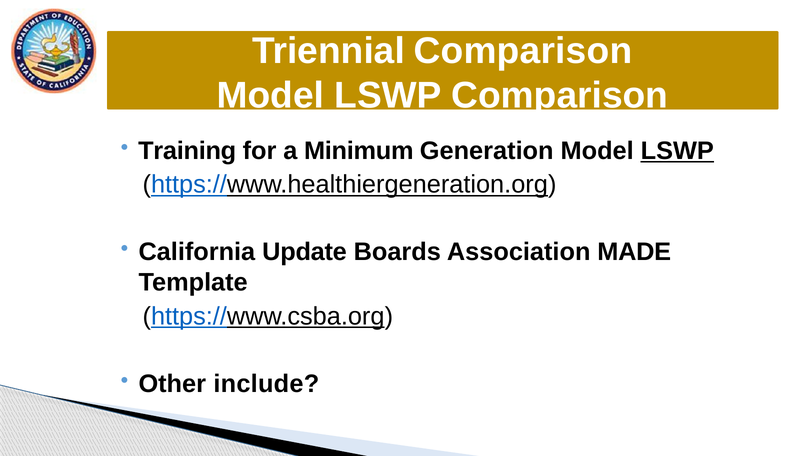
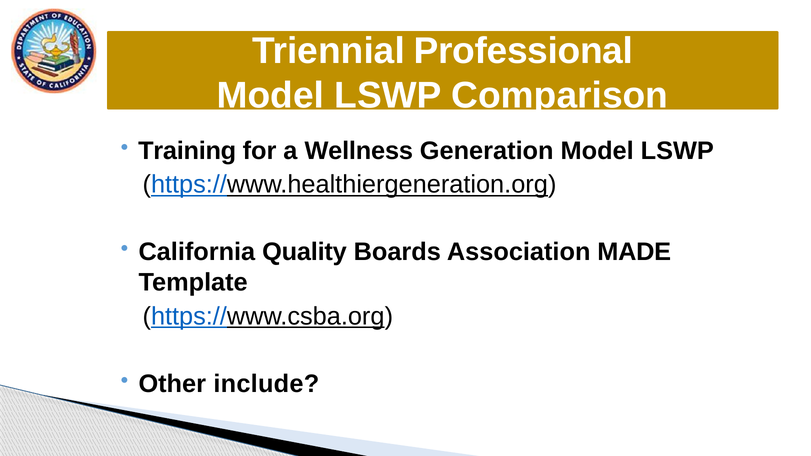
Triennial Comparison: Comparison -> Professional
Minimum: Minimum -> Wellness
LSWP at (677, 151) underline: present -> none
Update: Update -> Quality
